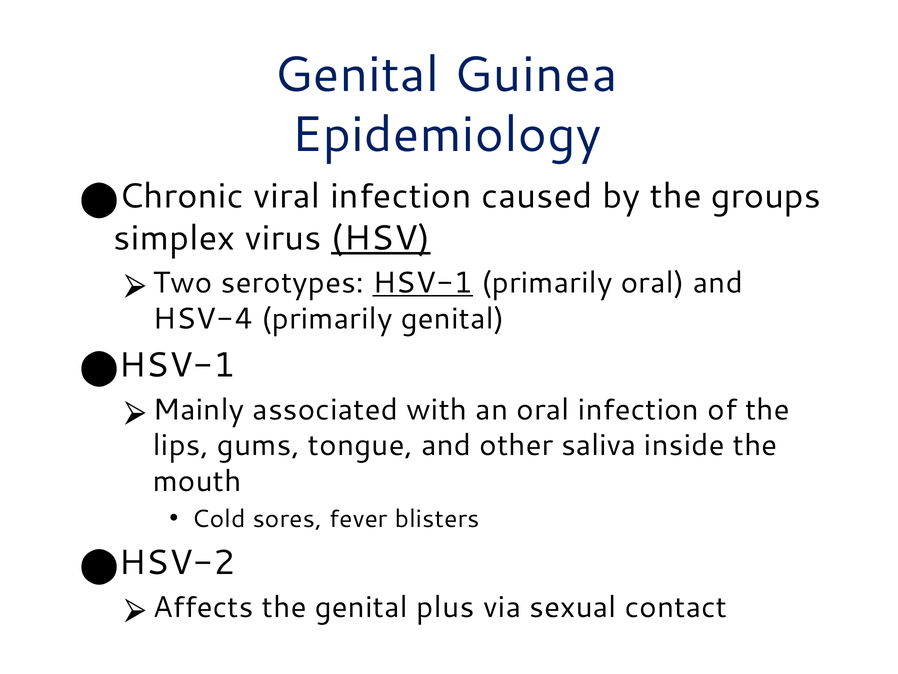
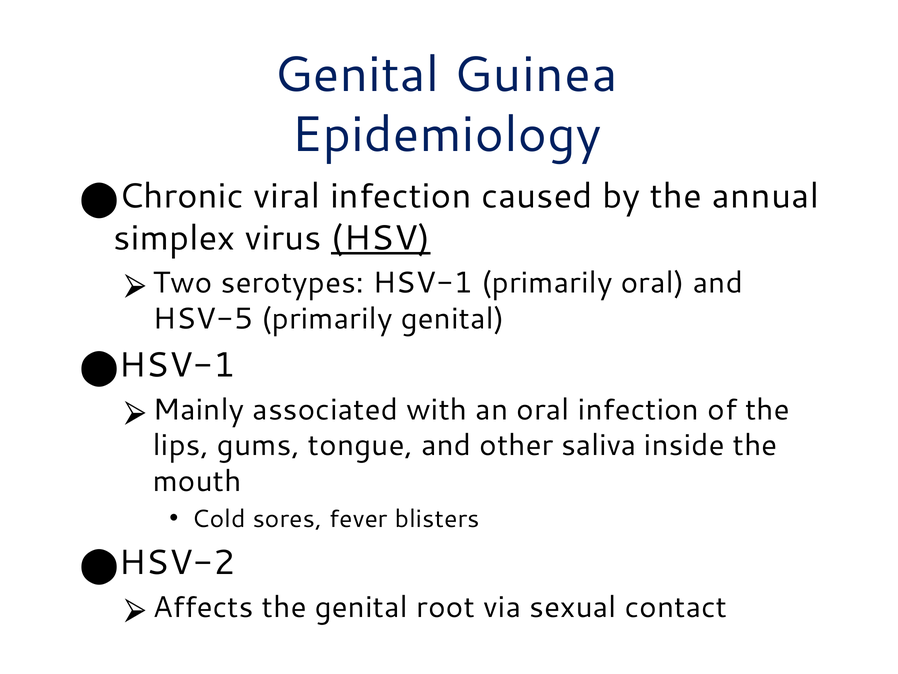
groups: groups -> annual
HSV-1 underline: present -> none
HSV-4: HSV-4 -> HSV-5
plus: plus -> root
